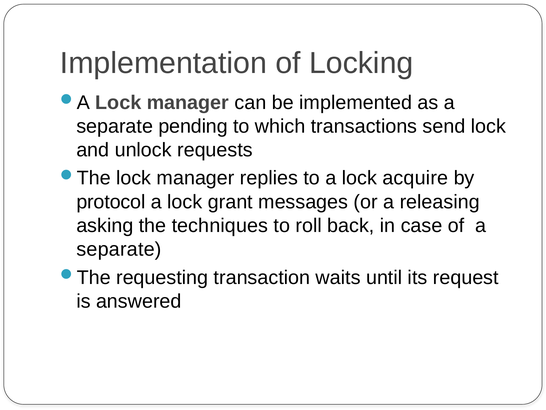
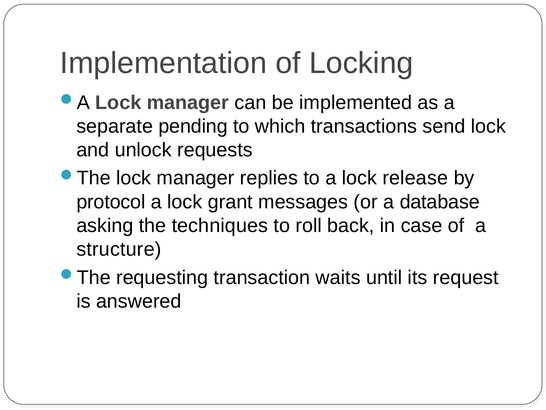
acquire: acquire -> release
releasing: releasing -> database
separate at (119, 249): separate -> structure
